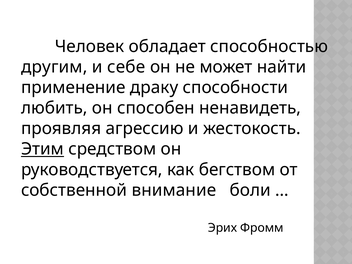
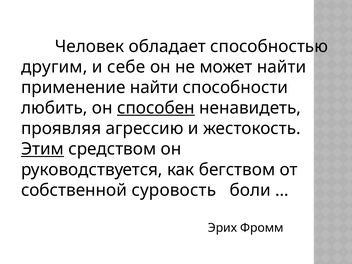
применение драку: драку -> найти
способен underline: none -> present
внимание: внимание -> суровость
